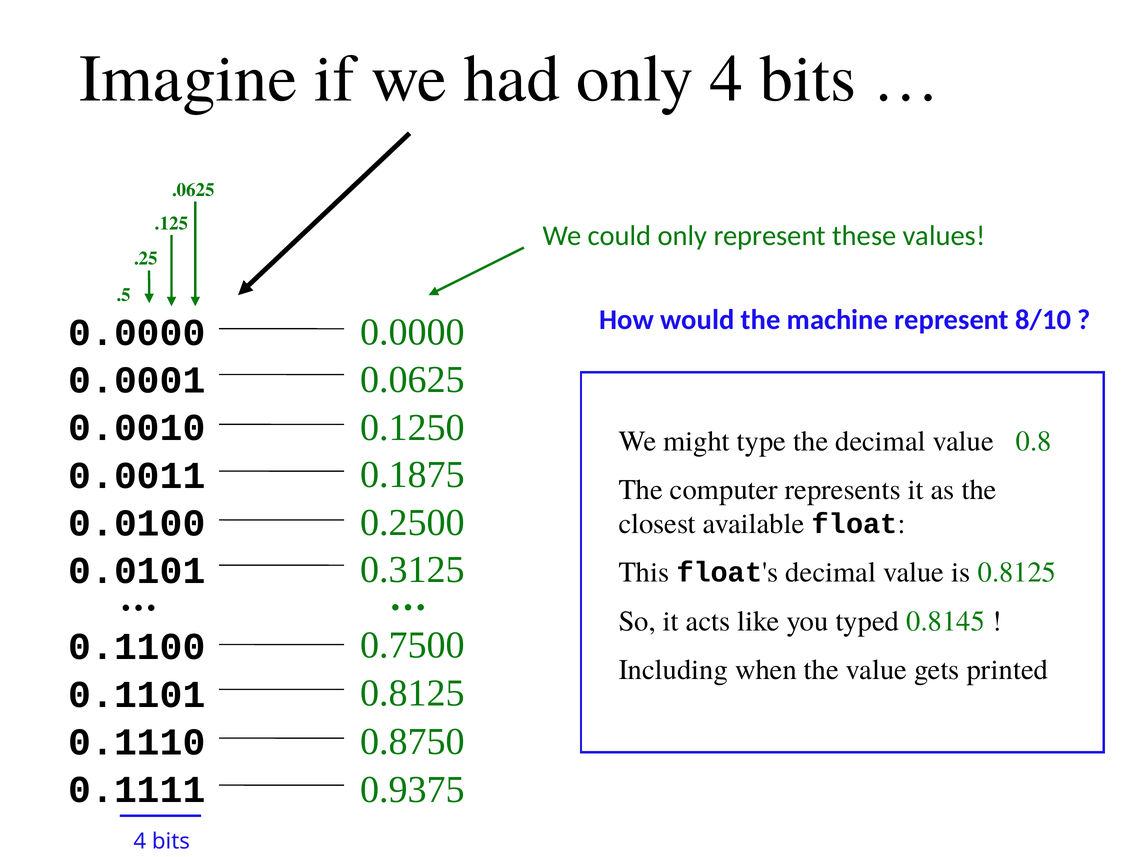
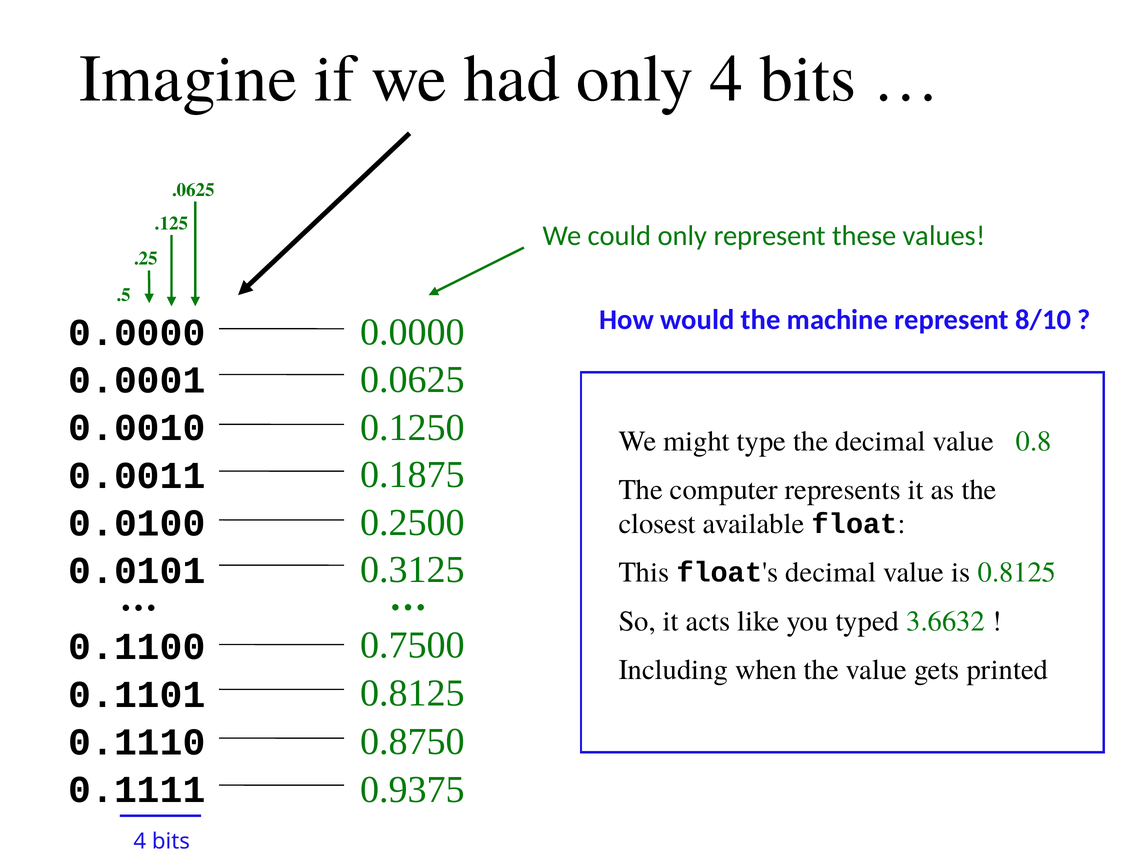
0.8145: 0.8145 -> 3.6632
